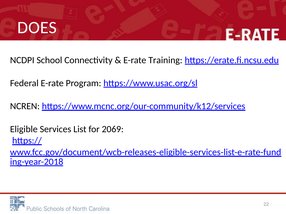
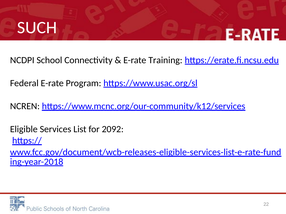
DOES: DOES -> SUCH
2069: 2069 -> 2092
